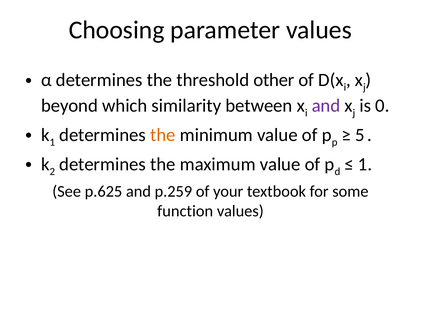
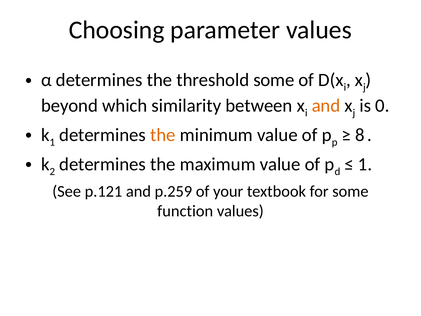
threshold other: other -> some
and at (326, 106) colour: purple -> orange
5: 5 -> 8
p.625: p.625 -> p.121
